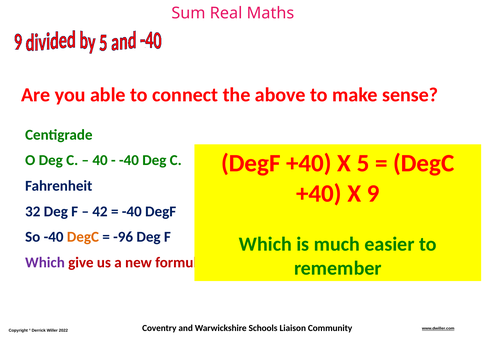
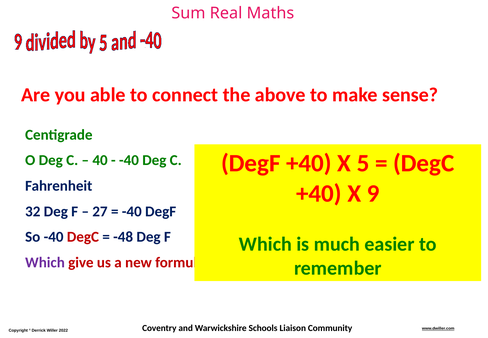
42: 42 -> 27
DegC at (83, 237) colour: orange -> red
-96: -96 -> -48
